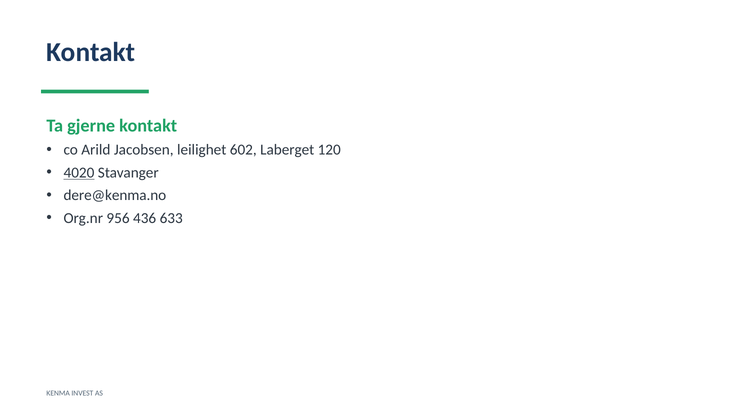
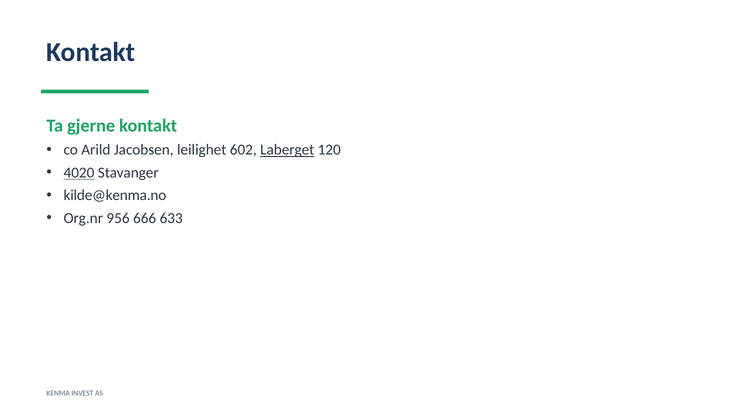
Laberget underline: none -> present
dere@kenma.no: dere@kenma.no -> kilde@kenma.no
436: 436 -> 666
